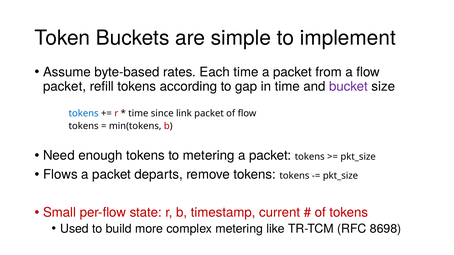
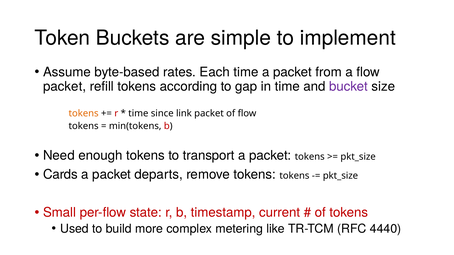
tokens at (84, 114) colour: blue -> orange
to metering: metering -> transport
Flows: Flows -> Cards
8698: 8698 -> 4440
